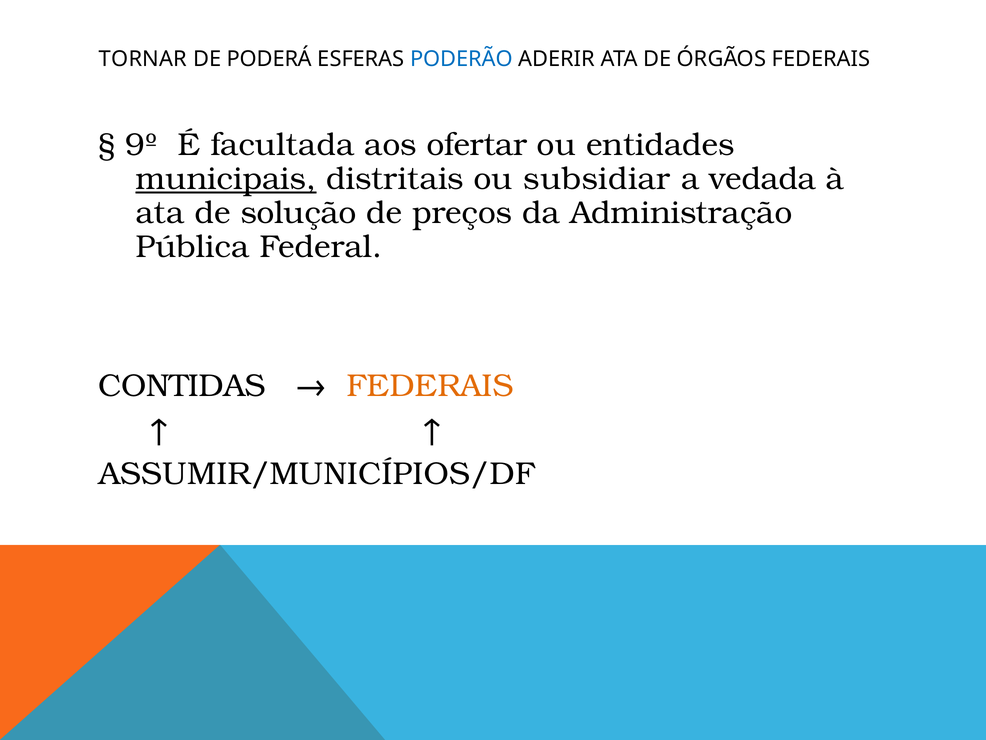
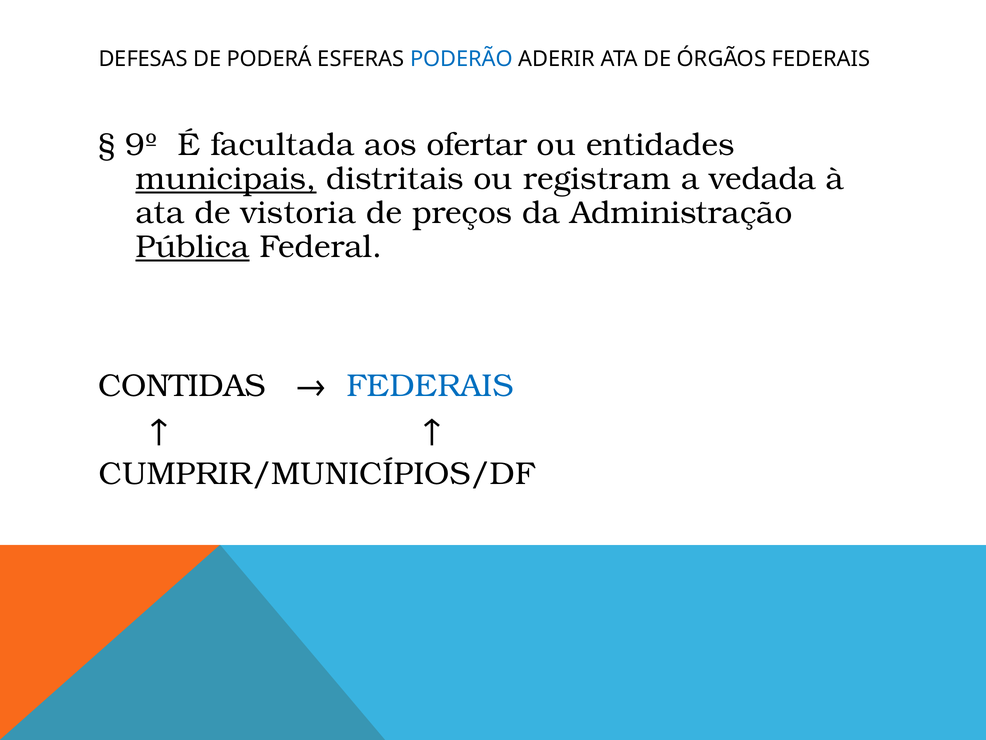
TORNAR: TORNAR -> DEFESAS
subsidiar: subsidiar -> registram
solução: solução -> vistoria
Pública underline: none -> present
FEDERAIS at (430, 386) colour: orange -> blue
ASSUMIR/MUNICÍPIOS/DF: ASSUMIR/MUNICÍPIOS/DF -> CUMPRIR/MUNICÍPIOS/DF
